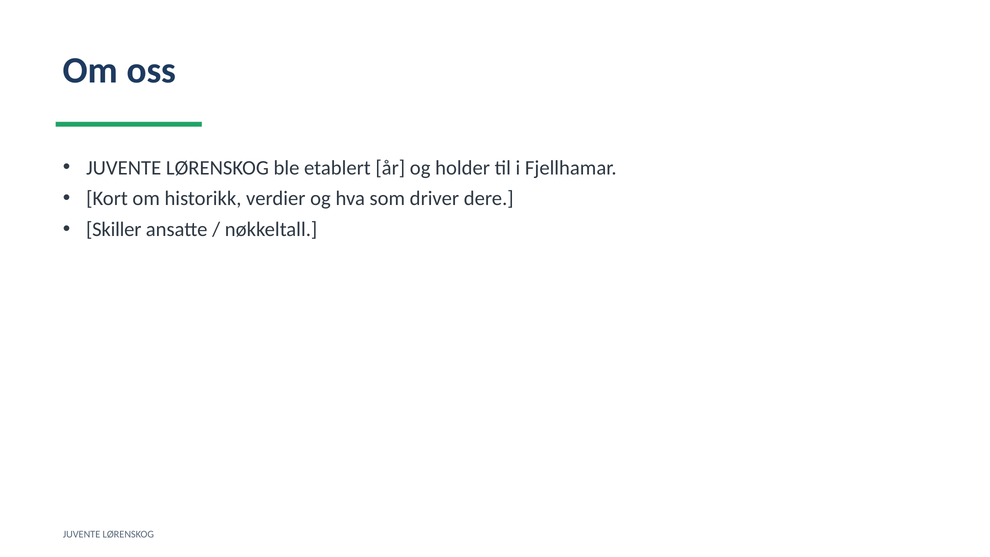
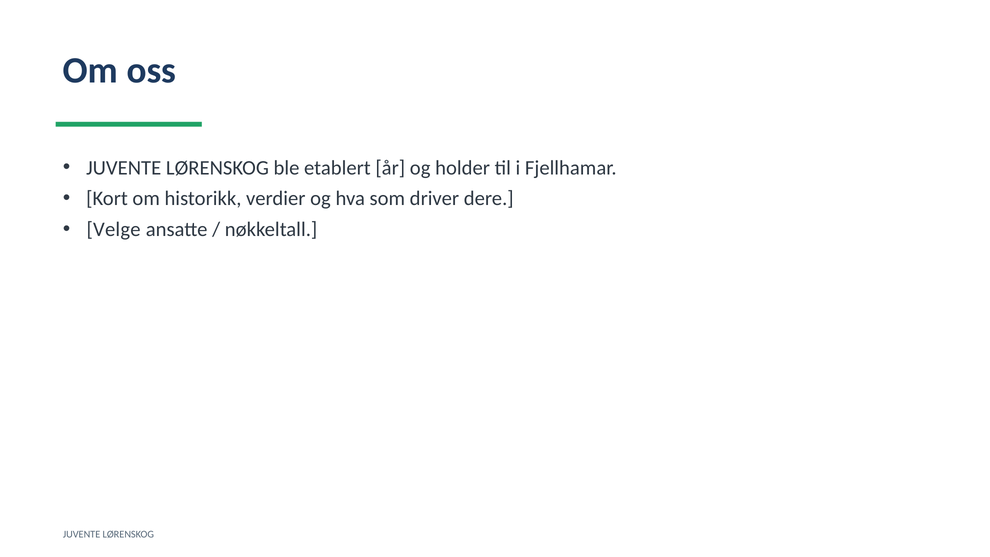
Skiller: Skiller -> Velge
